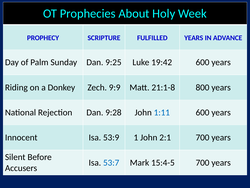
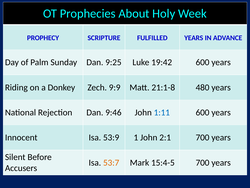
800: 800 -> 480
9:28: 9:28 -> 9:46
53:7 colour: blue -> orange
